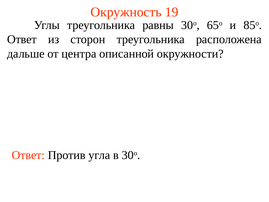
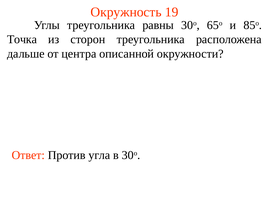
Ответ at (22, 39): Ответ -> Точка
